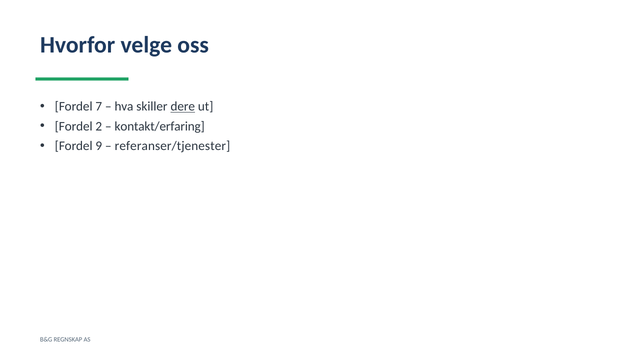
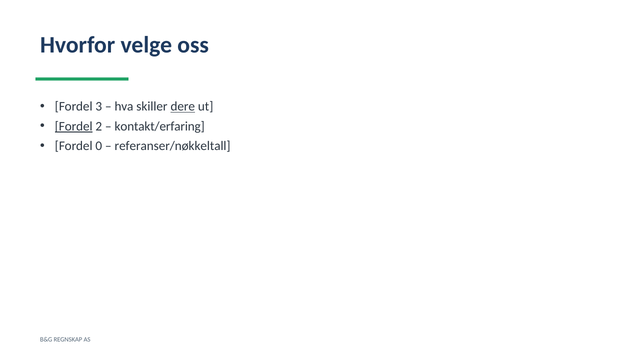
7: 7 -> 3
Fordel at (74, 126) underline: none -> present
9: 9 -> 0
referanser/tjenester: referanser/tjenester -> referanser/nøkkeltall
